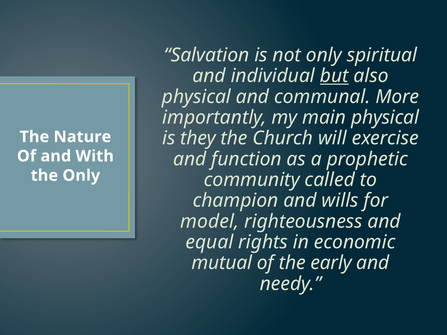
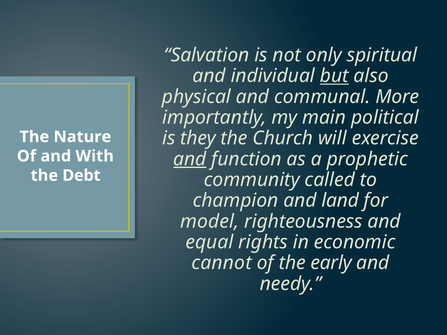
main physical: physical -> political
and at (190, 159) underline: none -> present
the Only: Only -> Debt
wills: wills -> land
mutual: mutual -> cannot
